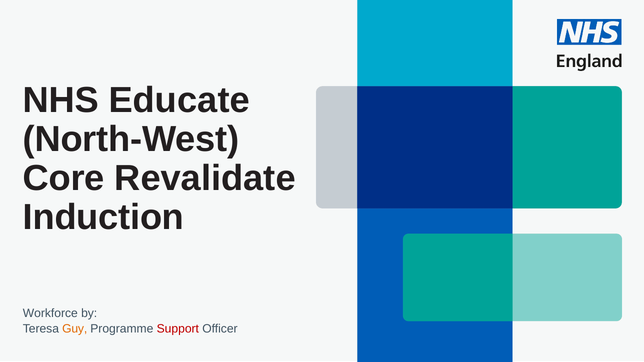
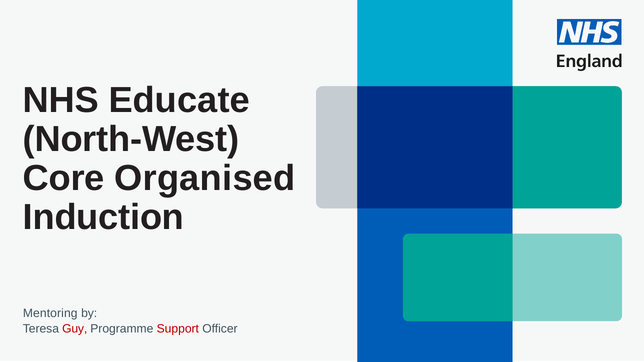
Revalidate: Revalidate -> Organised
Workforce: Workforce -> Mentoring
Guy colour: orange -> red
